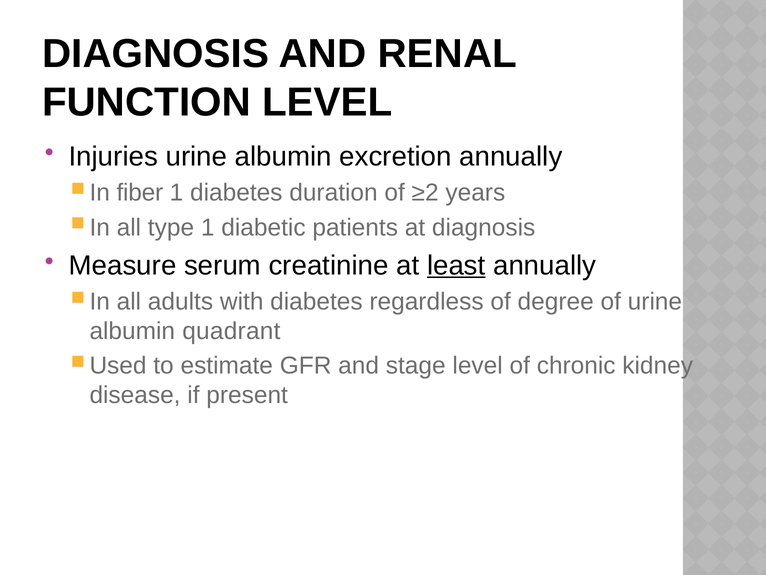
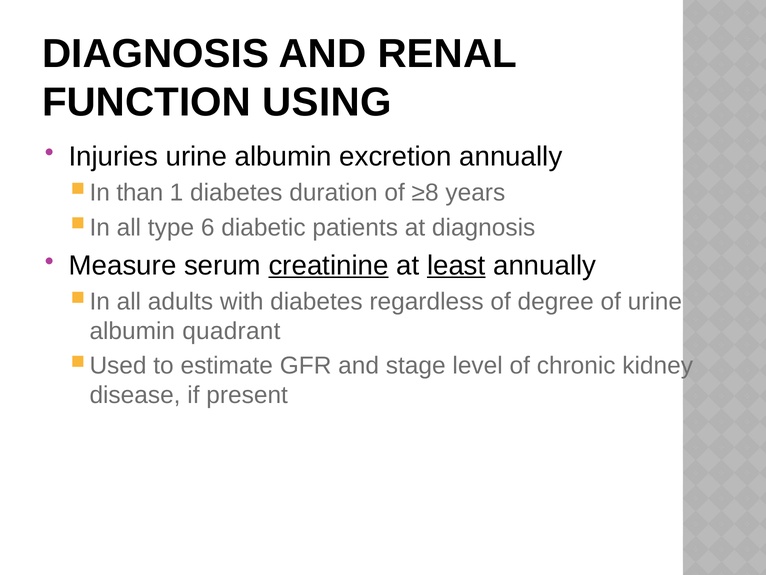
FUNCTION LEVEL: LEVEL -> USING
fiber: fiber -> than
≥2: ≥2 -> ≥8
type 1: 1 -> 6
creatinine underline: none -> present
